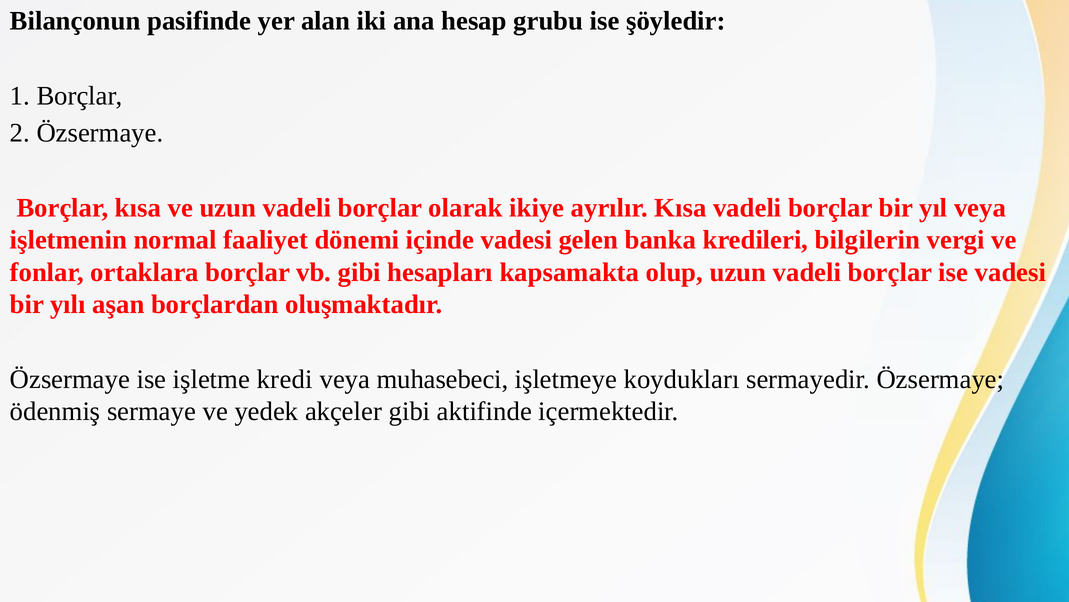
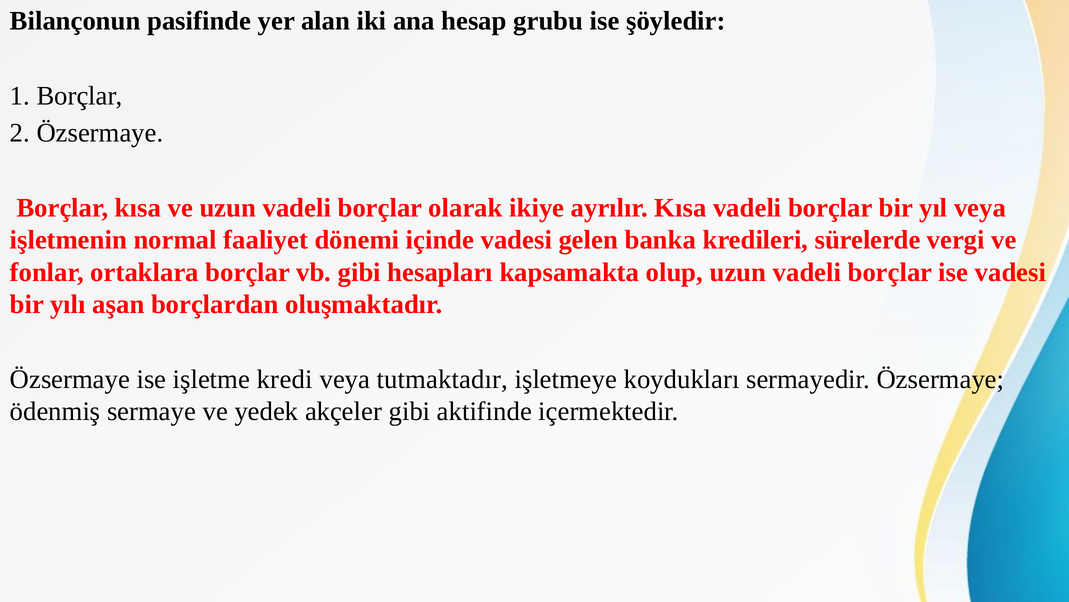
bilgilerin: bilgilerin -> sürelerde
muhasebeci: muhasebeci -> tutmaktadır
